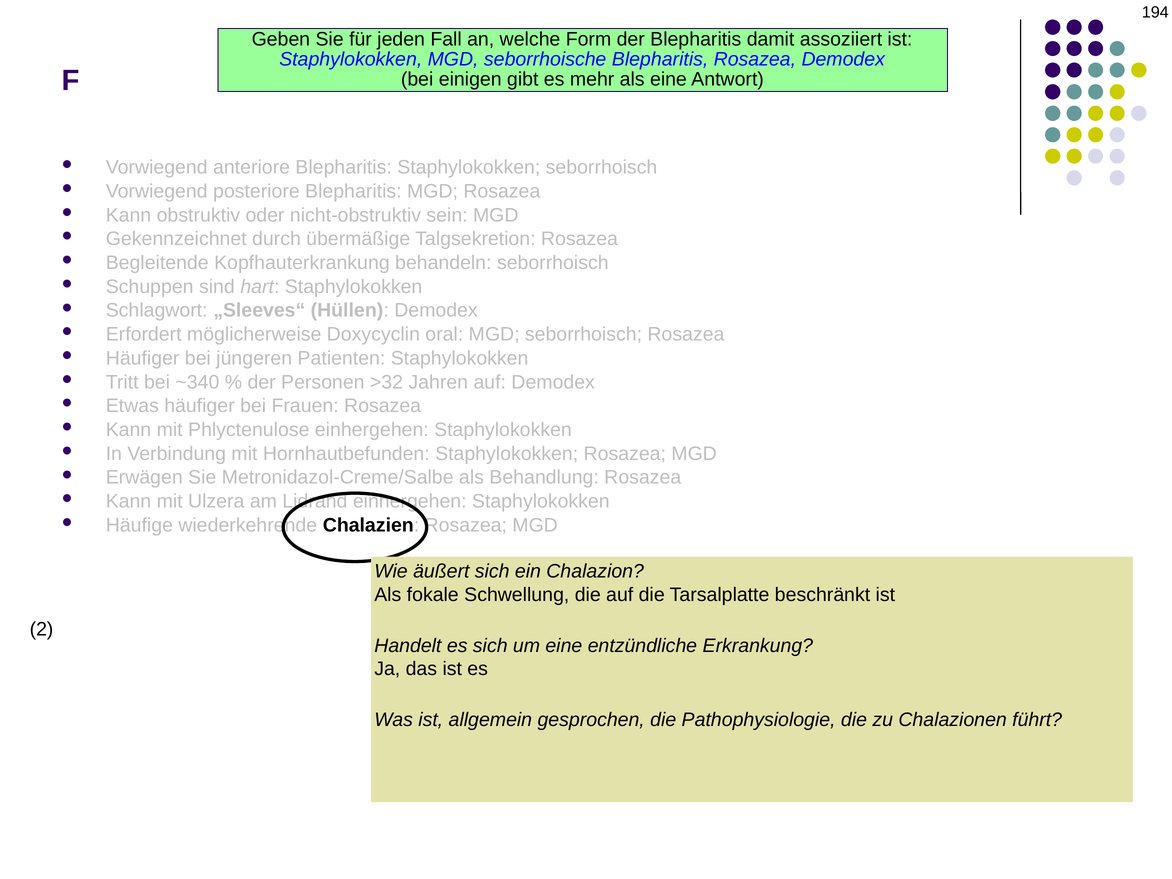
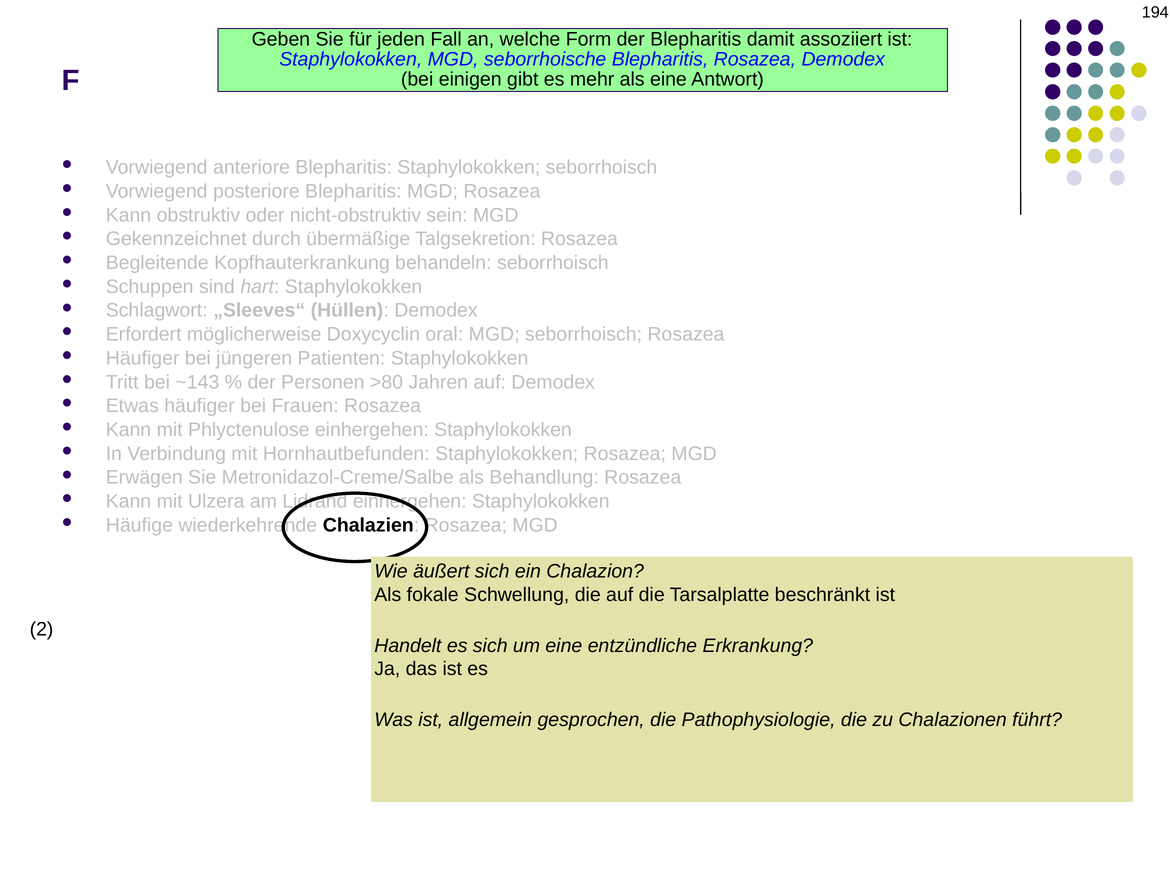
~340: ~340 -> ~143
>32: >32 -> >80
